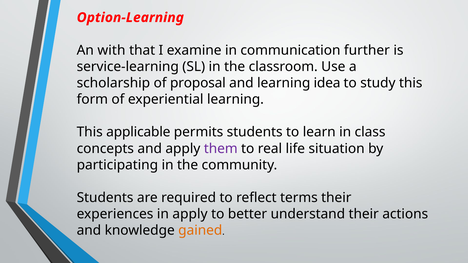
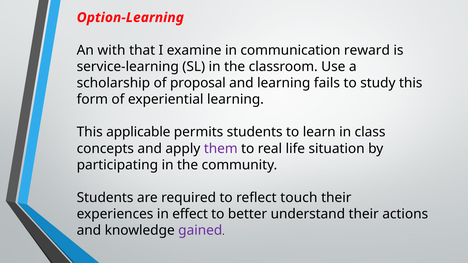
further: further -> reward
idea: idea -> fails
terms: terms -> touch
in apply: apply -> effect
gained colour: orange -> purple
